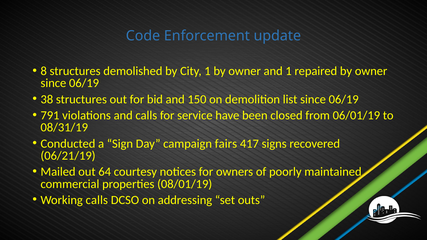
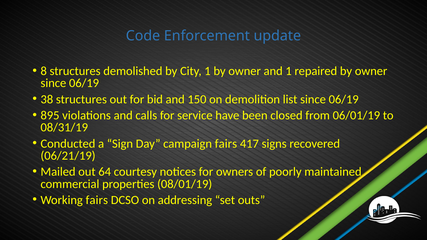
791: 791 -> 895
Working calls: calls -> fairs
